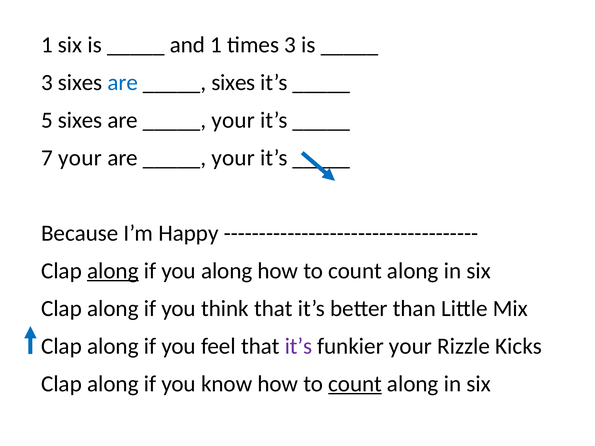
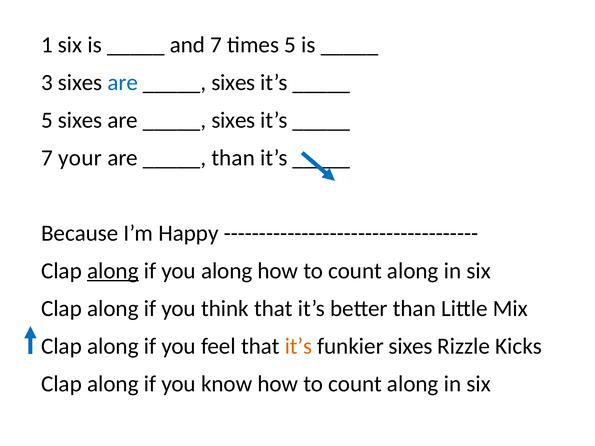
and 1: 1 -> 7
times 3: 3 -> 5
your at (233, 120): your -> sixes
your at (233, 158): your -> than
it’s at (298, 346) colour: purple -> orange
funkier your: your -> sixes
count at (355, 384) underline: present -> none
